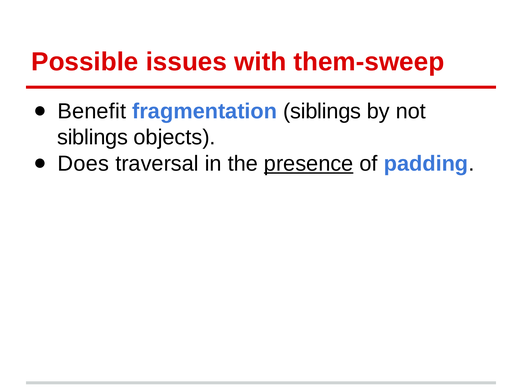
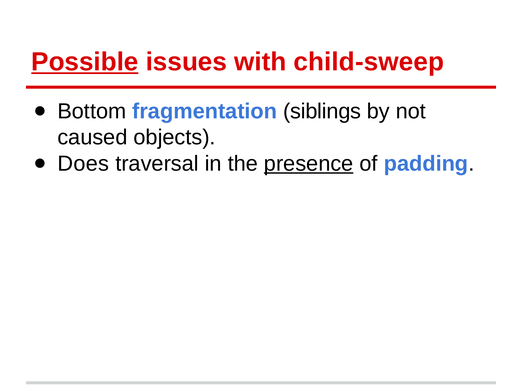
Possible underline: none -> present
them-sweep: them-sweep -> child-sweep
Benefit: Benefit -> Bottom
siblings at (93, 137): siblings -> caused
